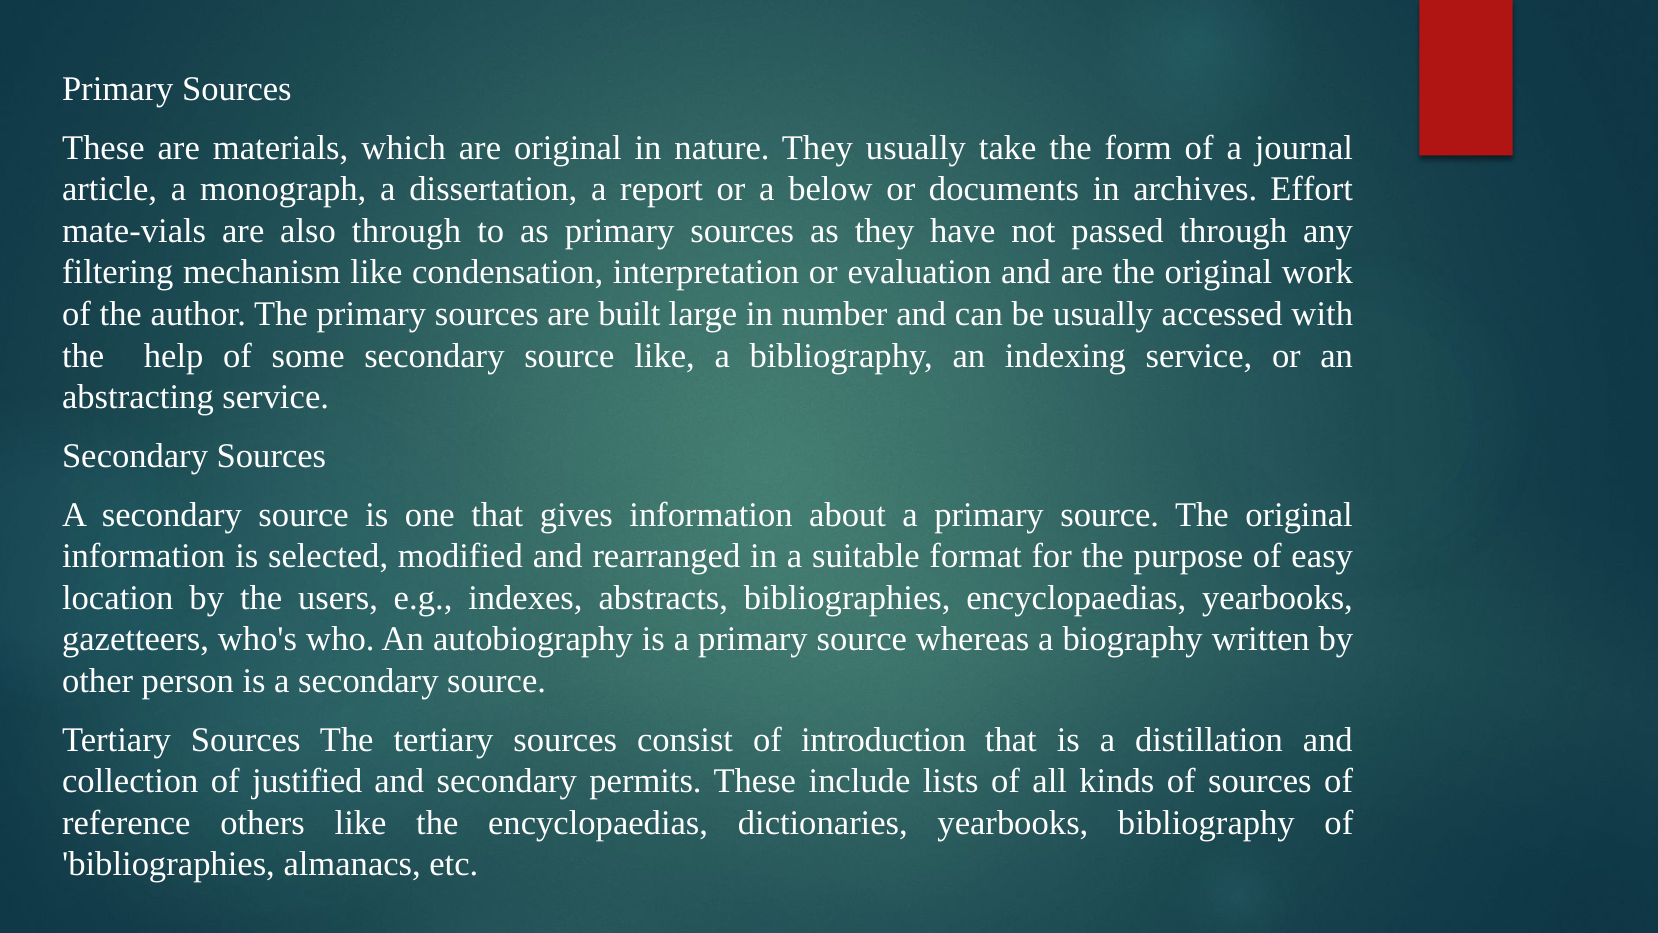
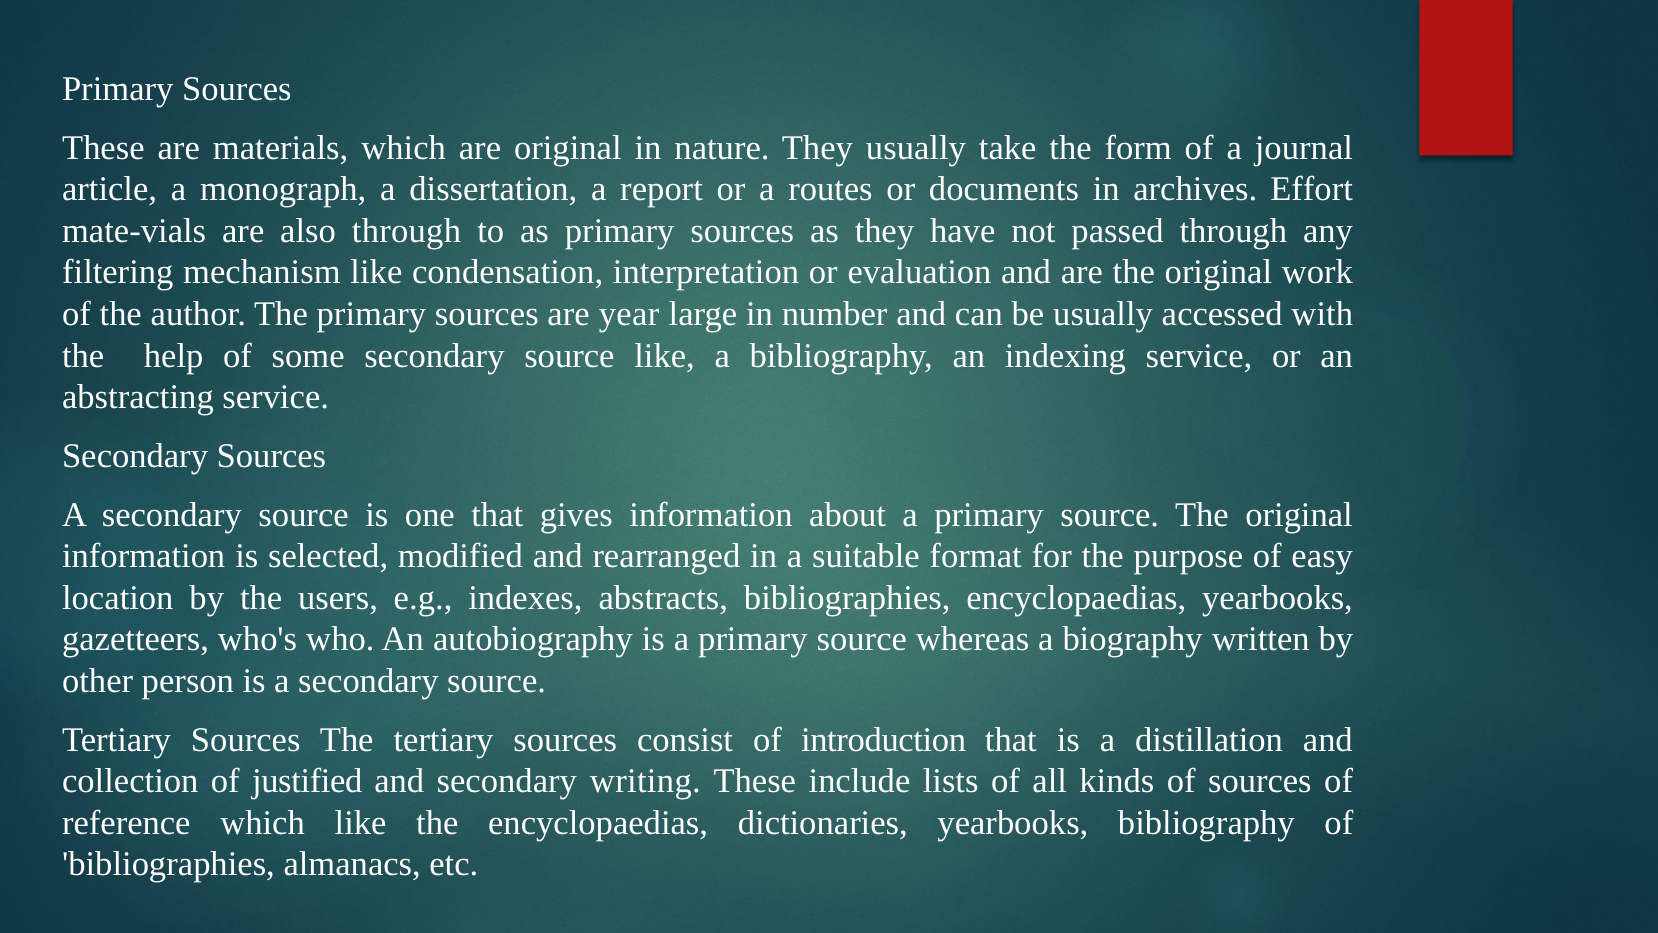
below: below -> routes
built: built -> year
permits: permits -> writing
reference others: others -> which
